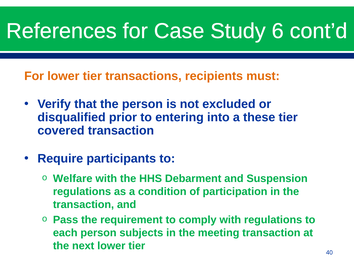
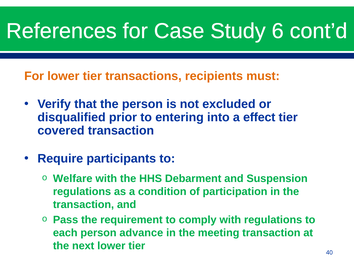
these: these -> effect
subjects: subjects -> advance
